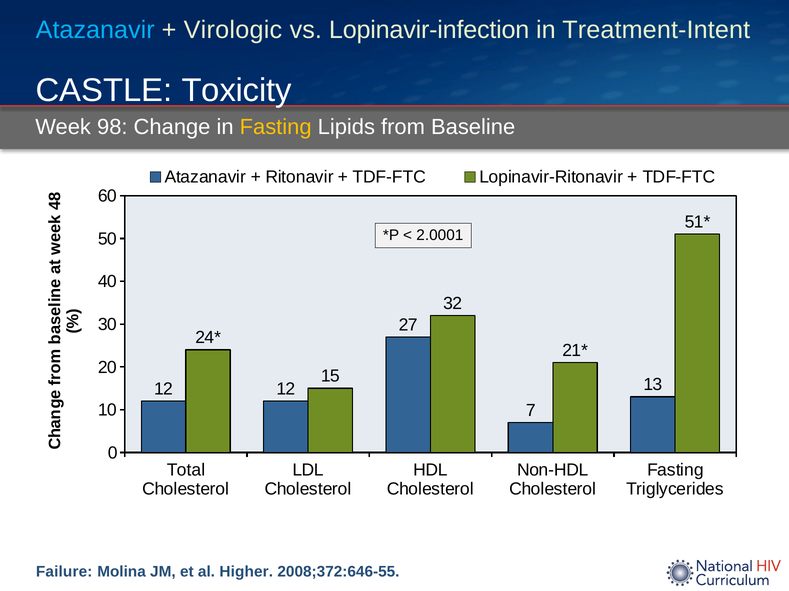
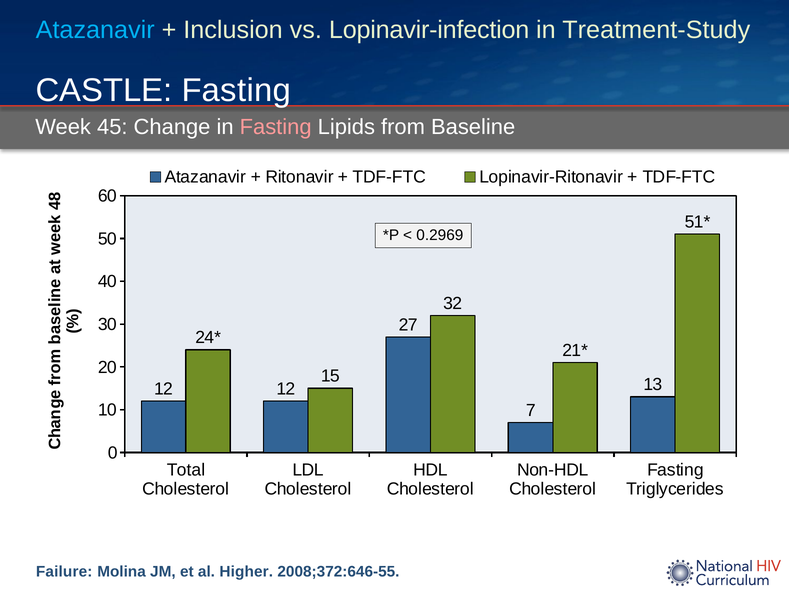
Virologic: Virologic -> Inclusion
Treatment-Intent: Treatment-Intent -> Treatment-Study
CASTLE Toxicity: Toxicity -> Fasting
98: 98 -> 45
Fasting at (276, 127) colour: yellow -> pink
2.0001: 2.0001 -> 0.2969
